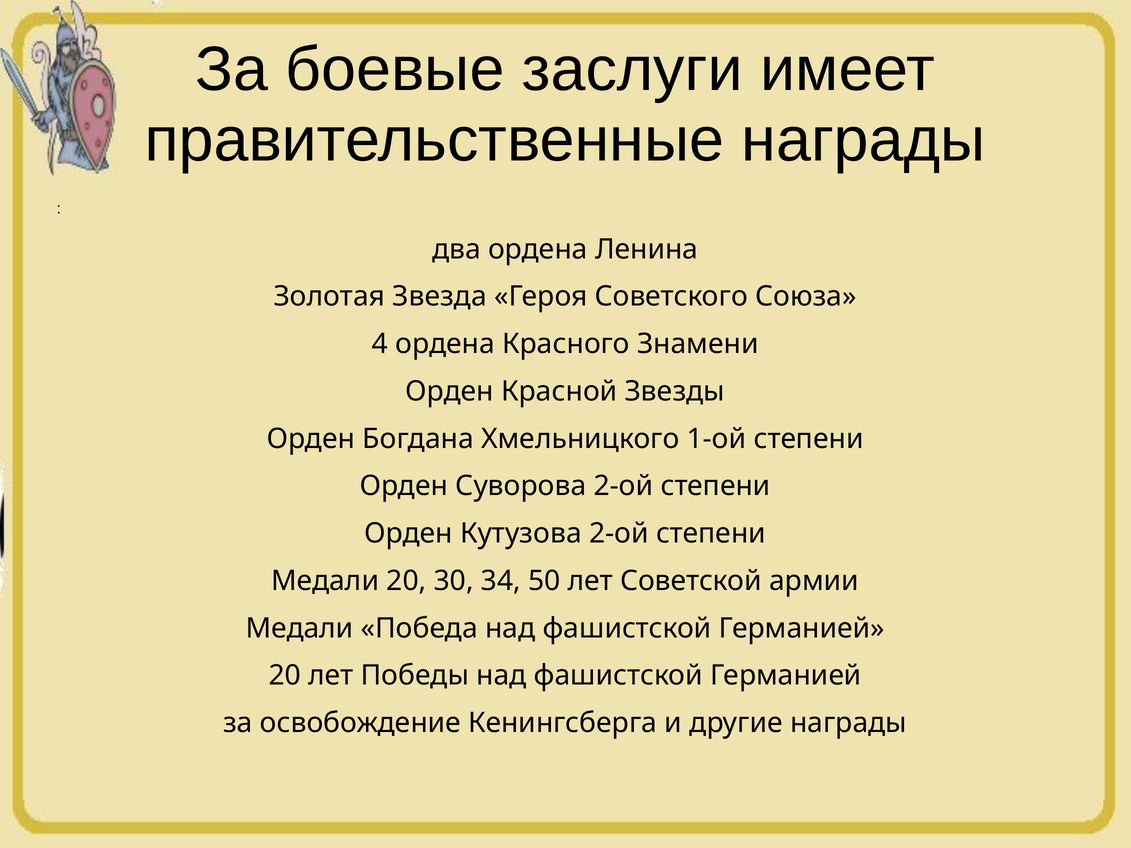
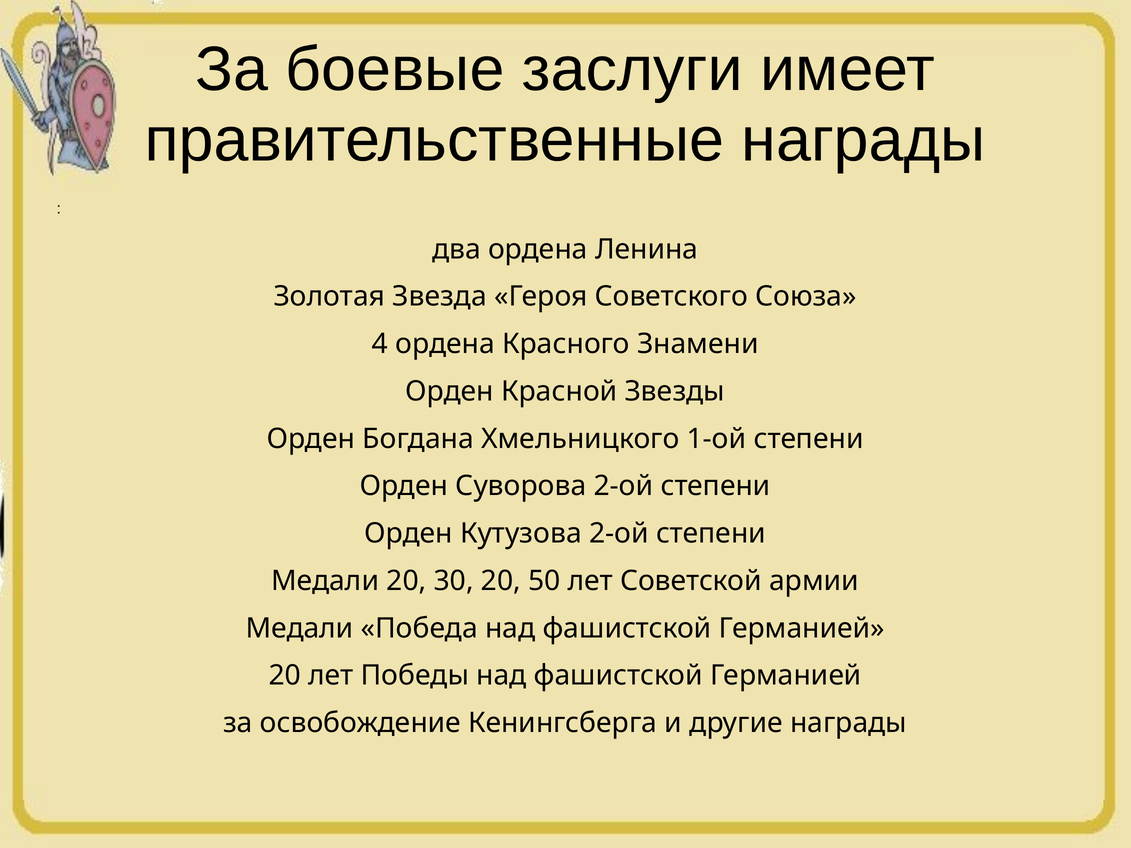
30 34: 34 -> 20
